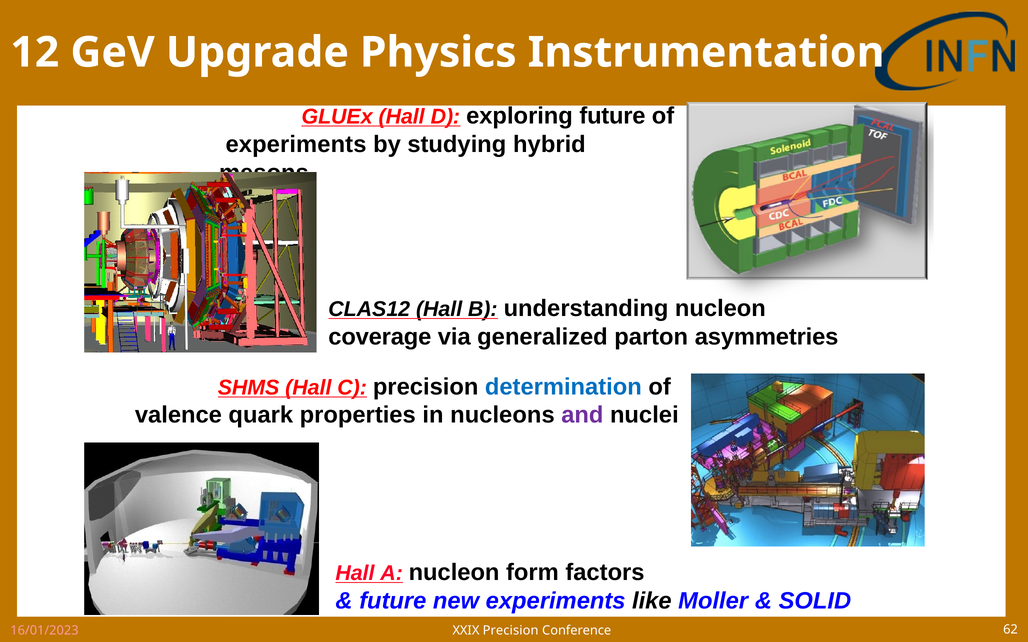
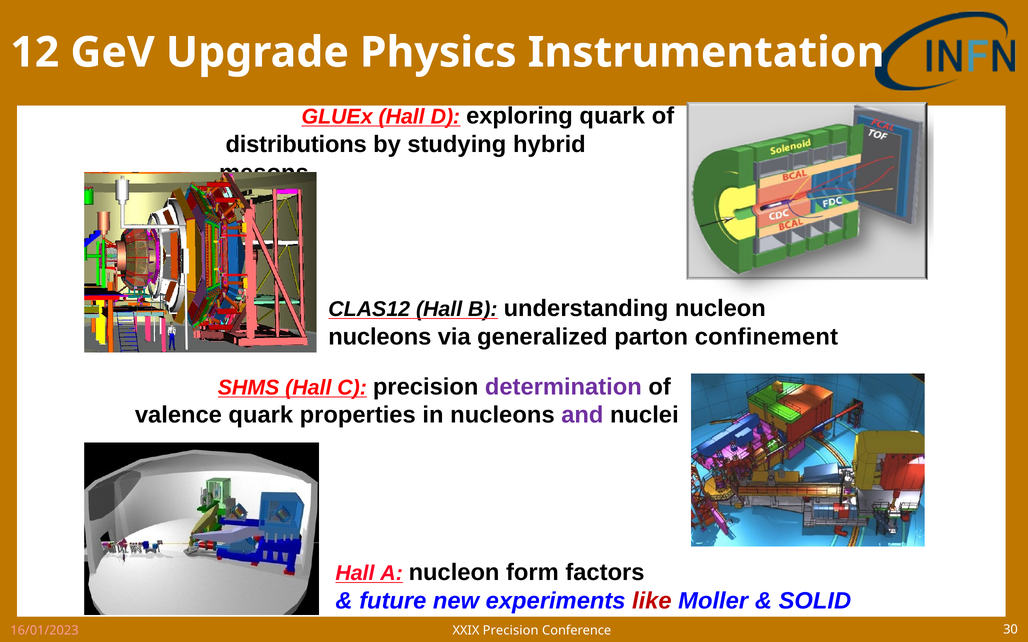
exploring future: future -> quark
experiments at (296, 144): experiments -> distributions
coverage at (380, 337): coverage -> nucleons
asymmetries: asymmetries -> confinement
determination colour: blue -> purple
like colour: black -> red
62: 62 -> 30
